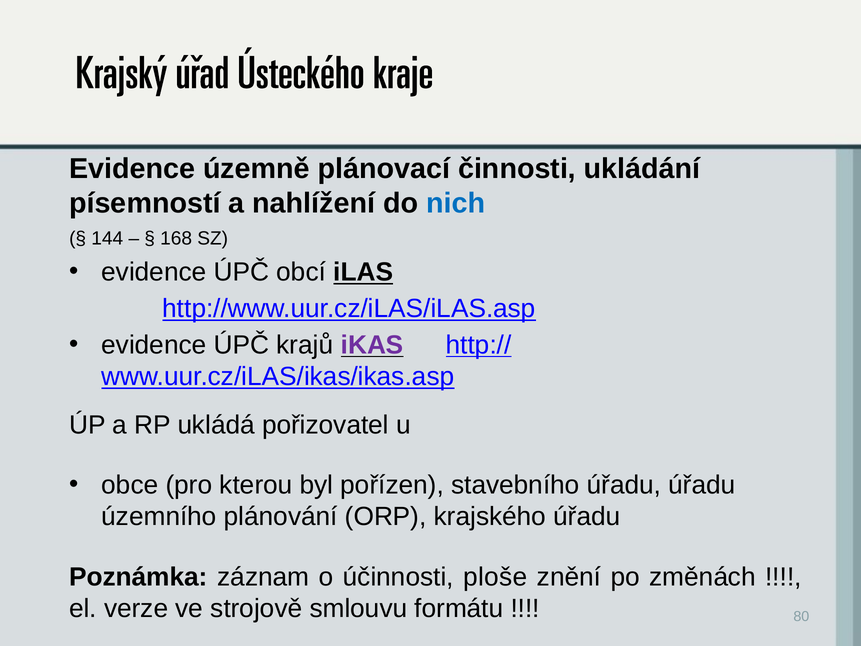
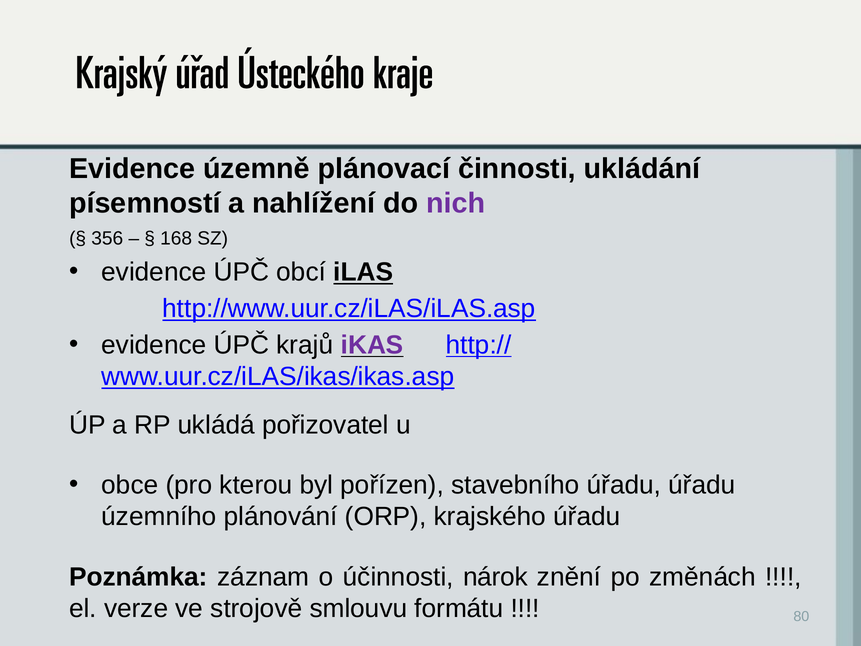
nich colour: blue -> purple
144: 144 -> 356
ploše: ploše -> nárok
